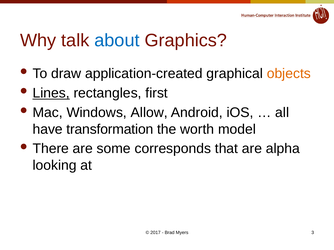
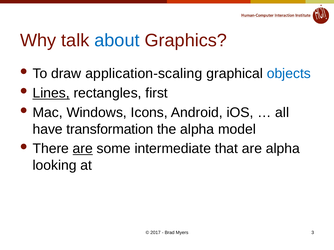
application-created: application-created -> application-scaling
objects colour: orange -> blue
Allow: Allow -> Icons
the worth: worth -> alpha
are at (83, 149) underline: none -> present
corresponds: corresponds -> intermediate
